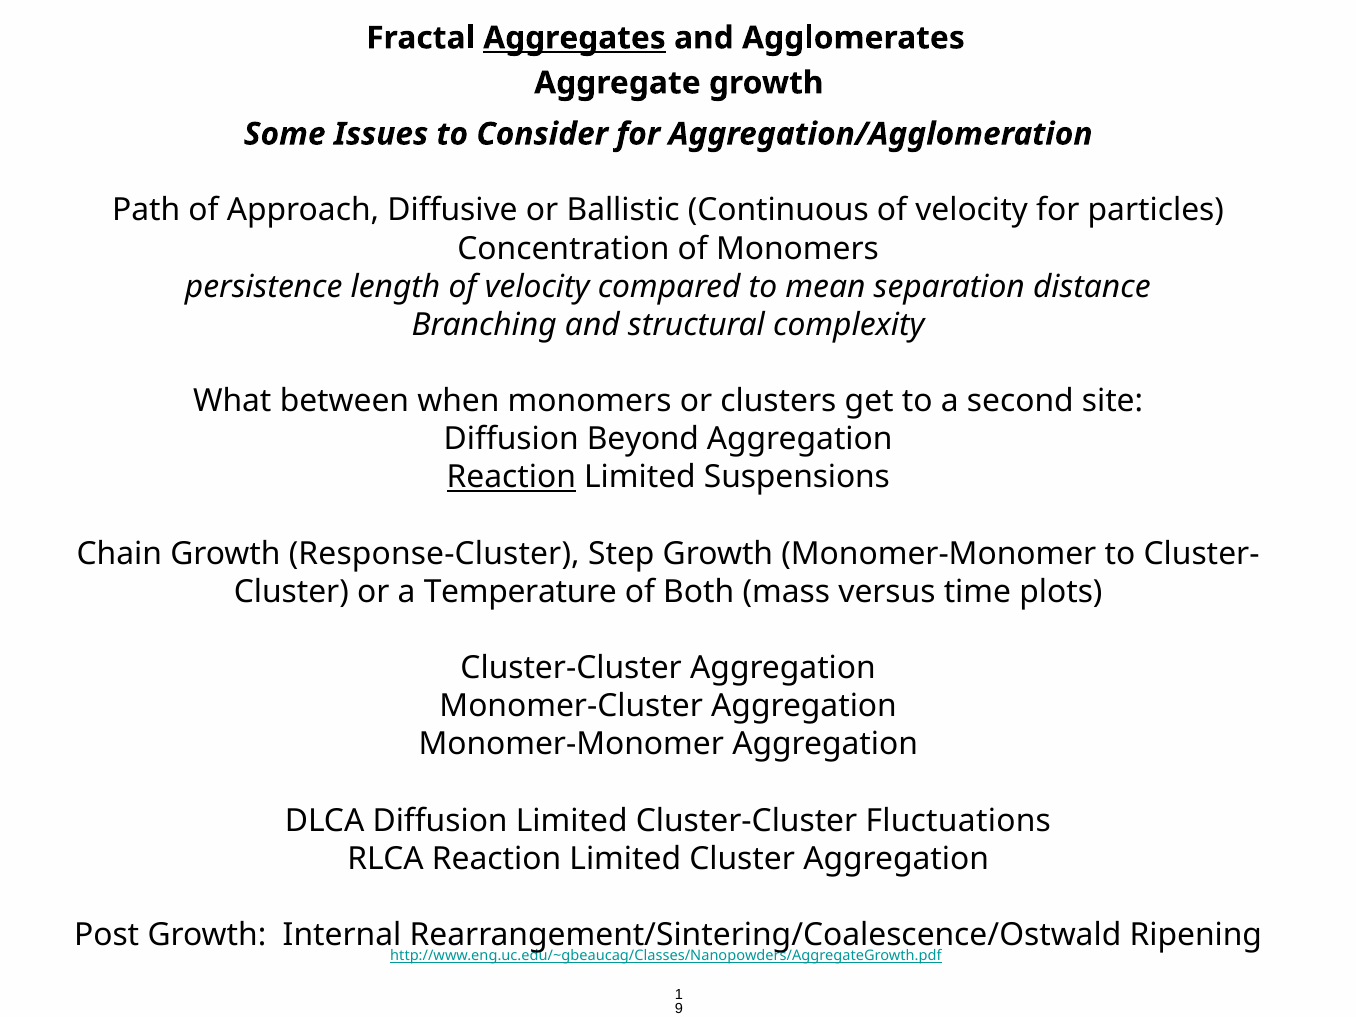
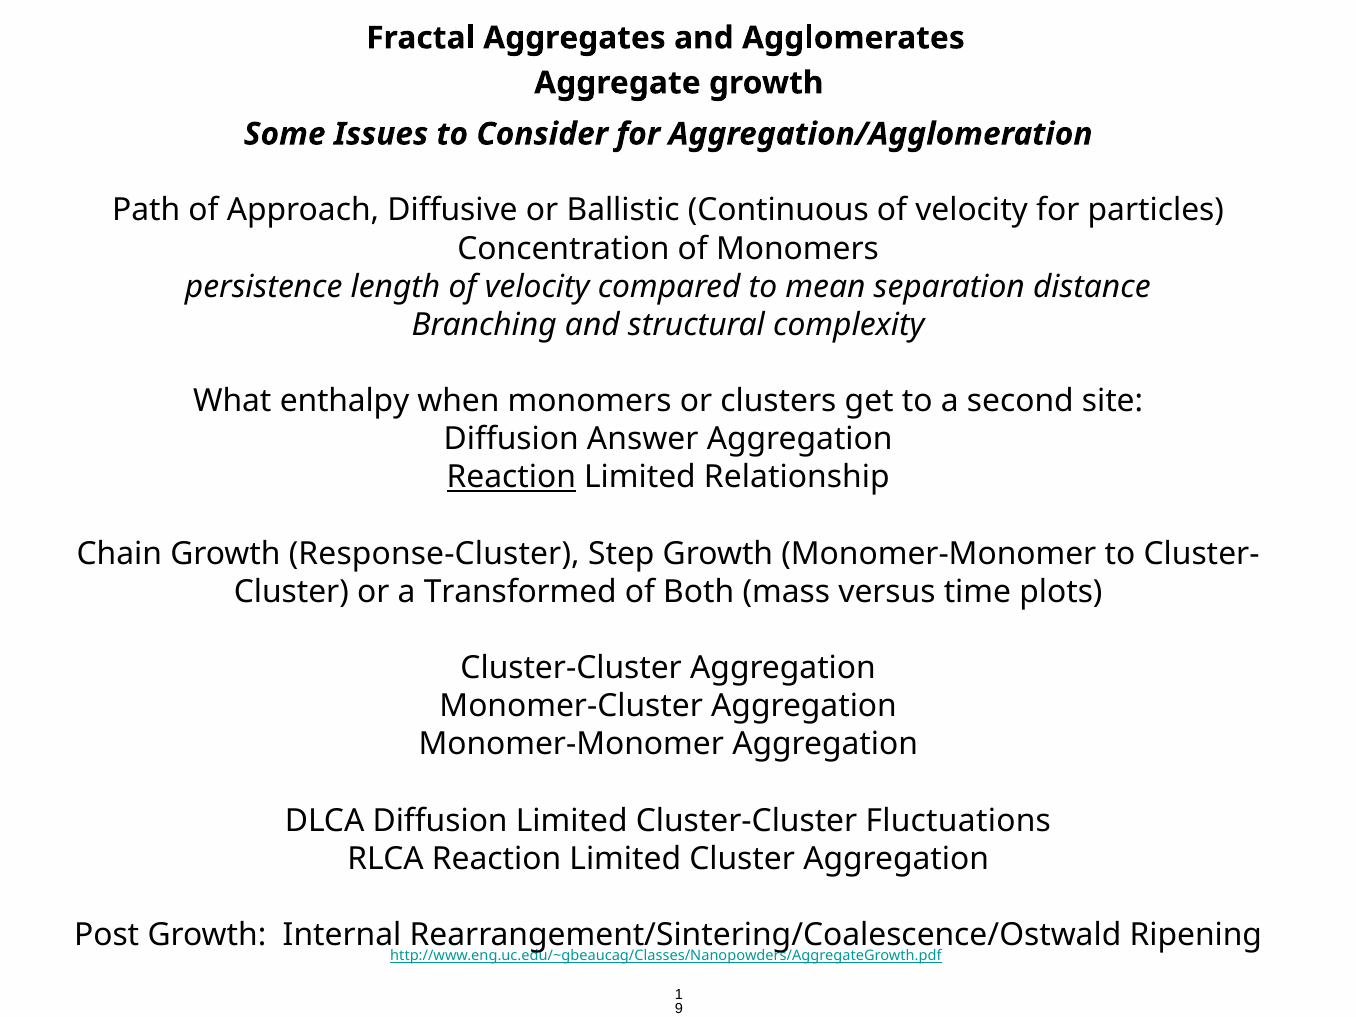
Aggregates underline: present -> none
between: between -> enthalpy
Beyond: Beyond -> Answer
Suspensions: Suspensions -> Relationship
Temperature: Temperature -> Transformed
